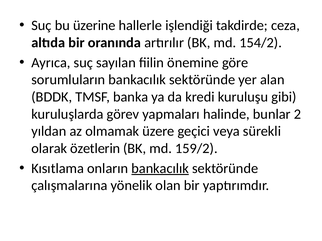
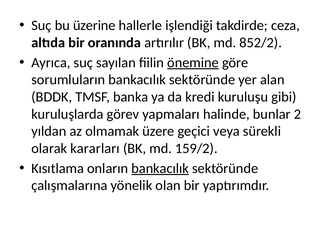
154/2: 154/2 -> 852/2
önemine underline: none -> present
özetlerin: özetlerin -> kararları
